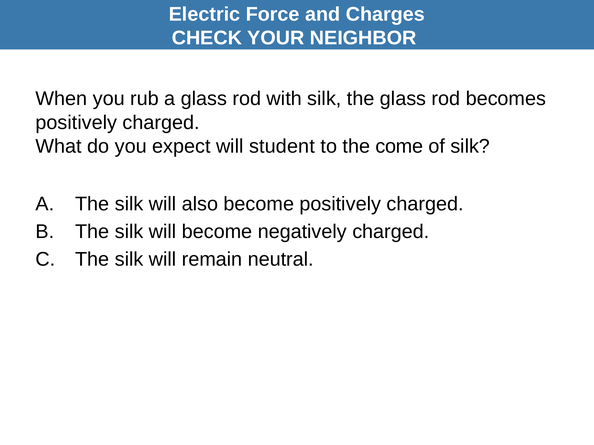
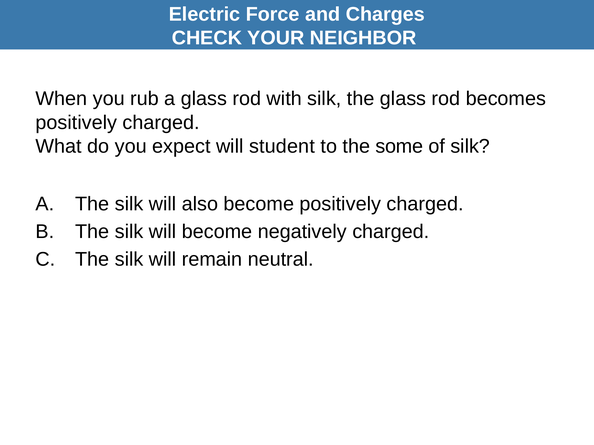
come: come -> some
